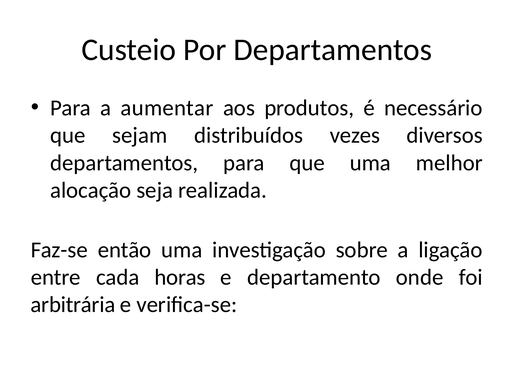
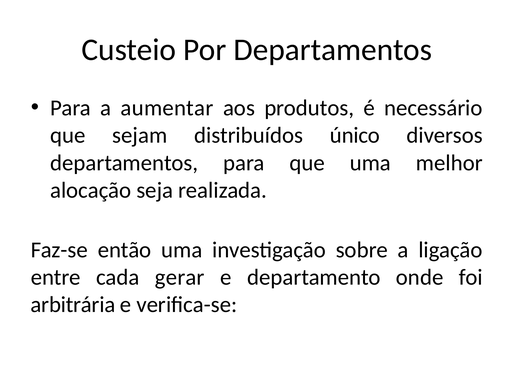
vezes: vezes -> único
horas: horas -> gerar
